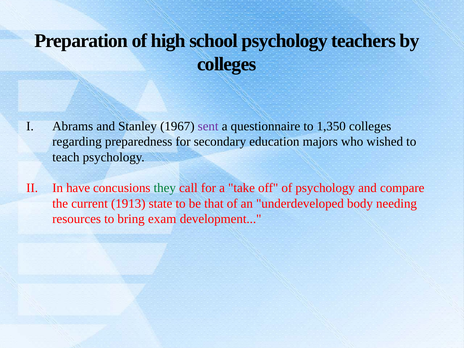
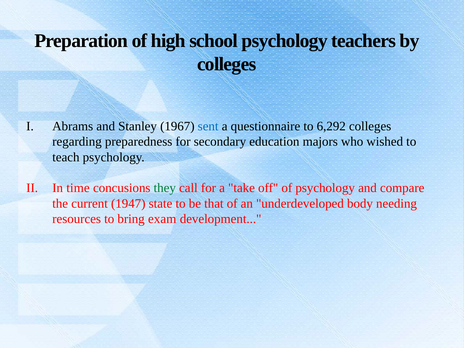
sent colour: purple -> blue
1,350: 1,350 -> 6,292
have: have -> time
1913: 1913 -> 1947
